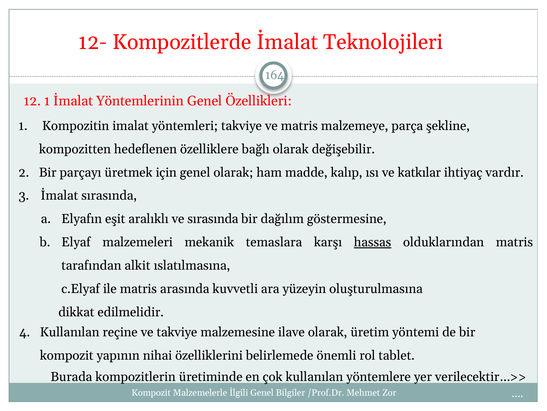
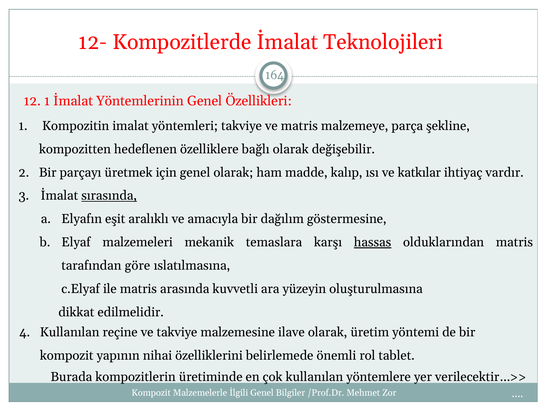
sırasında at (109, 195) underline: none -> present
ve sırasında: sırasında -> amacıyla
alkit: alkit -> göre
